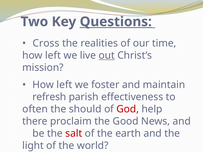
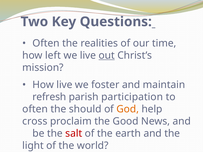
Questions underline: present -> none
Cross at (46, 43): Cross -> Often
left at (64, 85): left -> live
effectiveness: effectiveness -> participation
God colour: red -> orange
there: there -> cross
